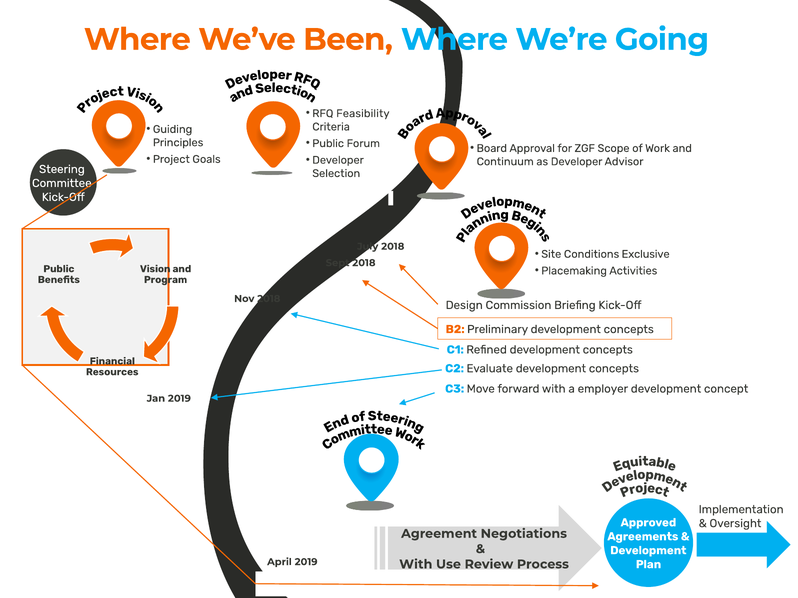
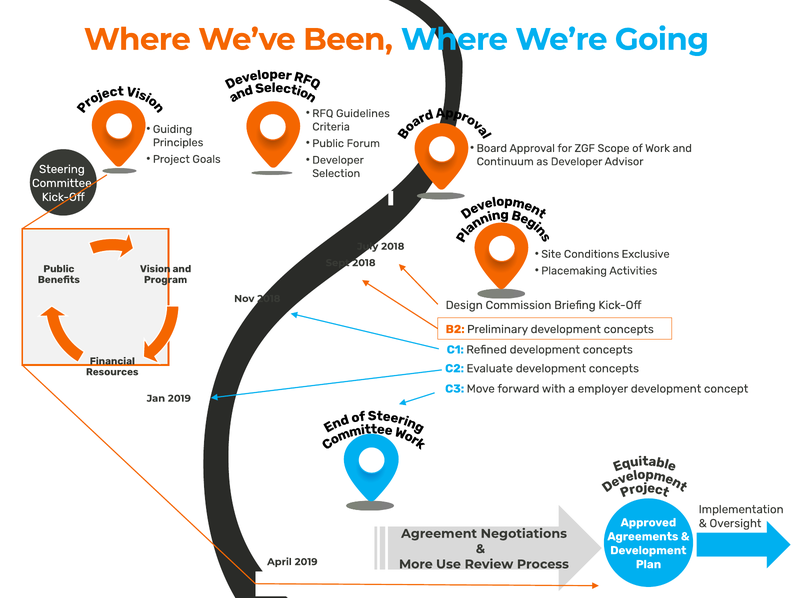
Feasibility: Feasibility -> Guidelines
With at (416, 565): With -> More
